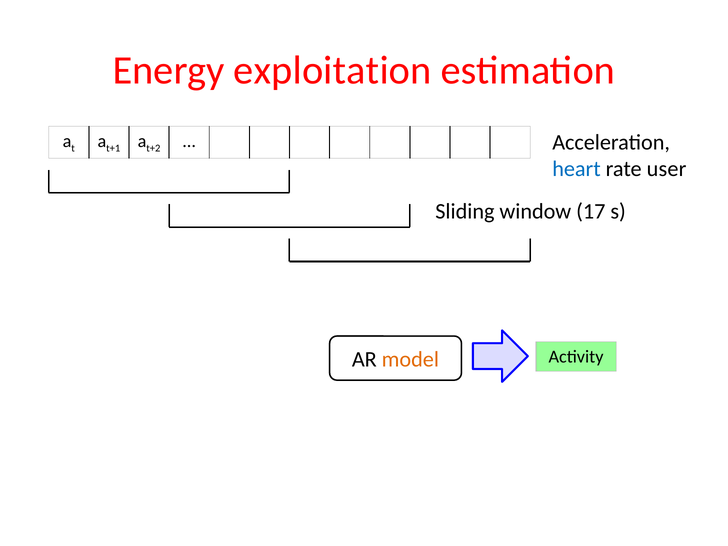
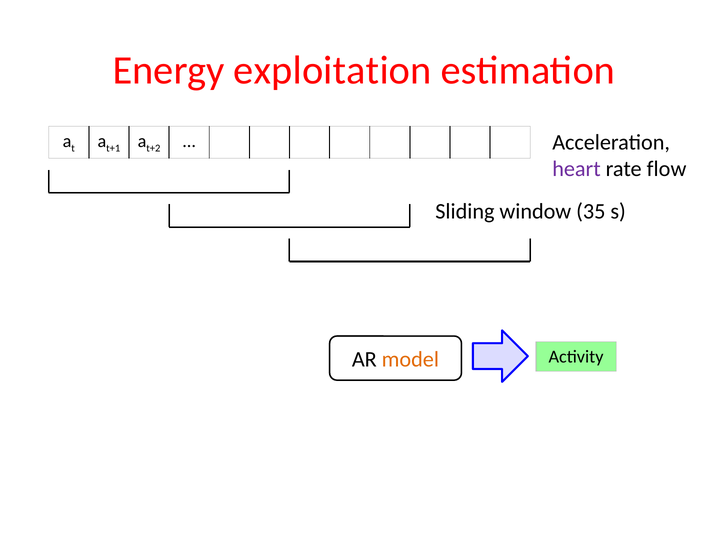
heart colour: blue -> purple
user: user -> flow
17: 17 -> 35
